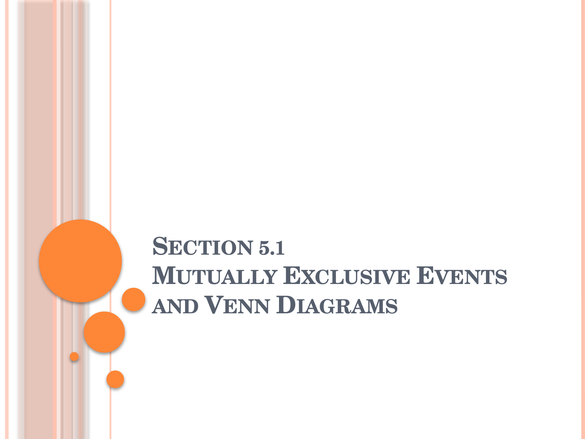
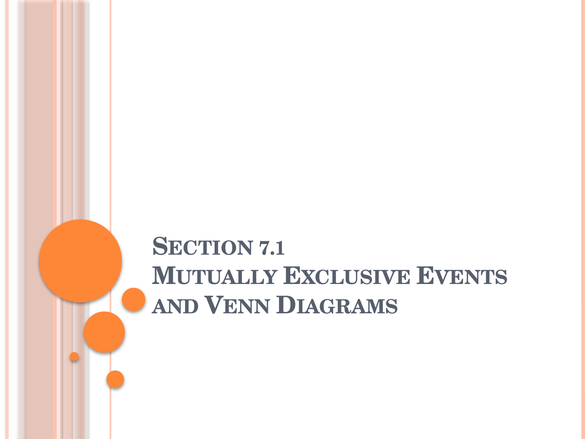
5.1: 5.1 -> 7.1
